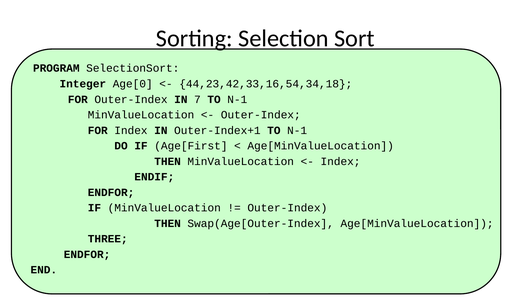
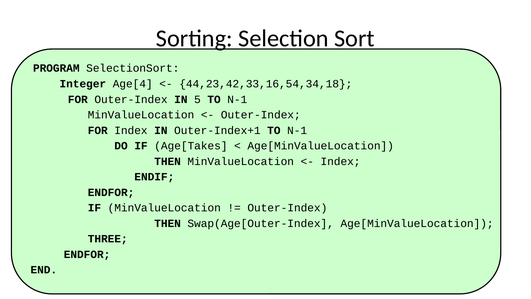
Age[0: Age[0 -> Age[4
7: 7 -> 5
Age[First: Age[First -> Age[Takes
